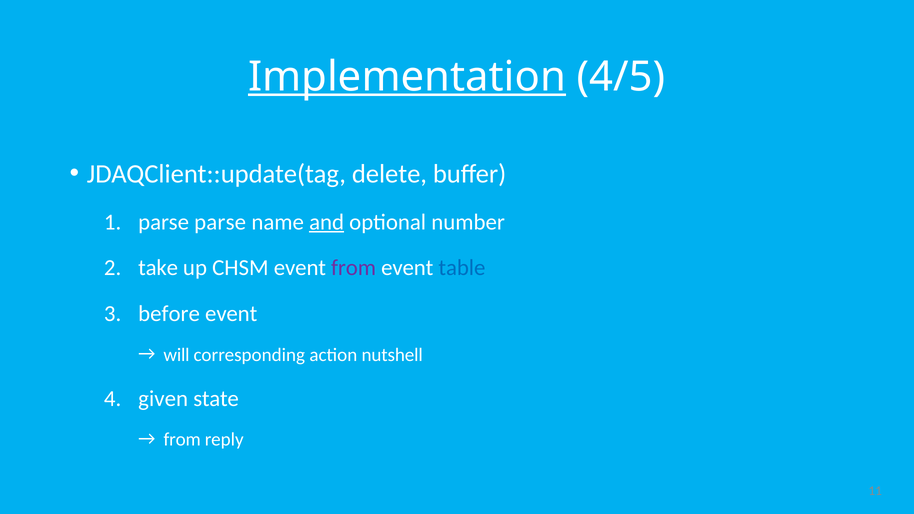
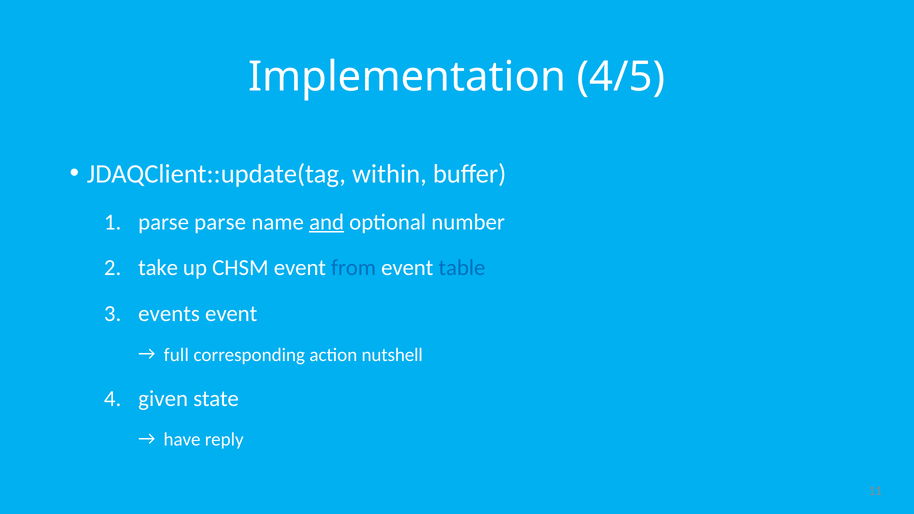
Implementation underline: present -> none
delete: delete -> within
from at (354, 268) colour: purple -> blue
before: before -> events
will: will -> full
from at (182, 440): from -> have
